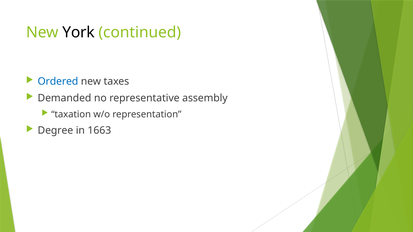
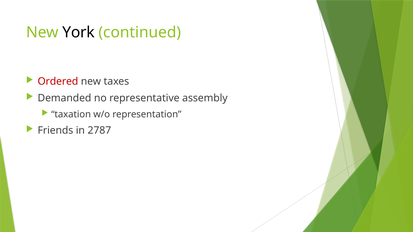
Ordered colour: blue -> red
Degree: Degree -> Friends
1663: 1663 -> 2787
